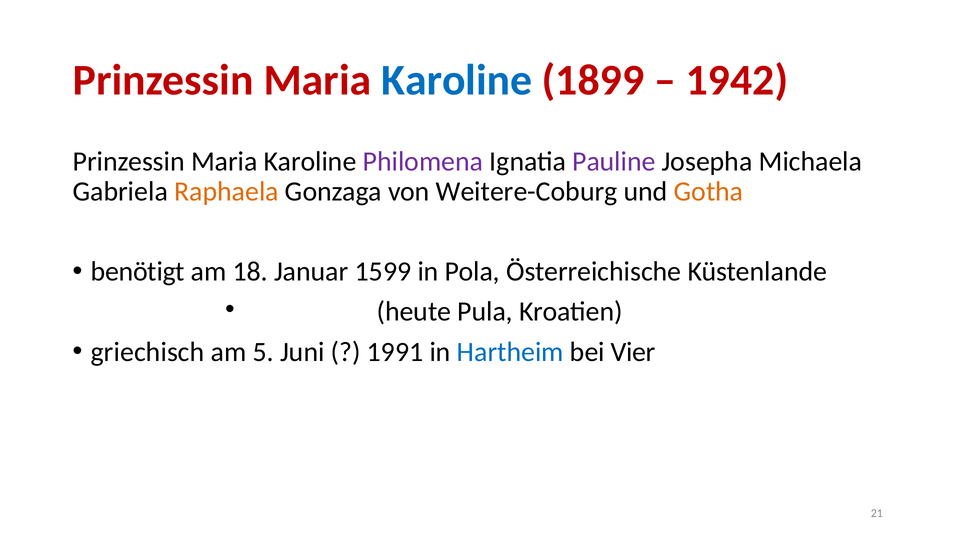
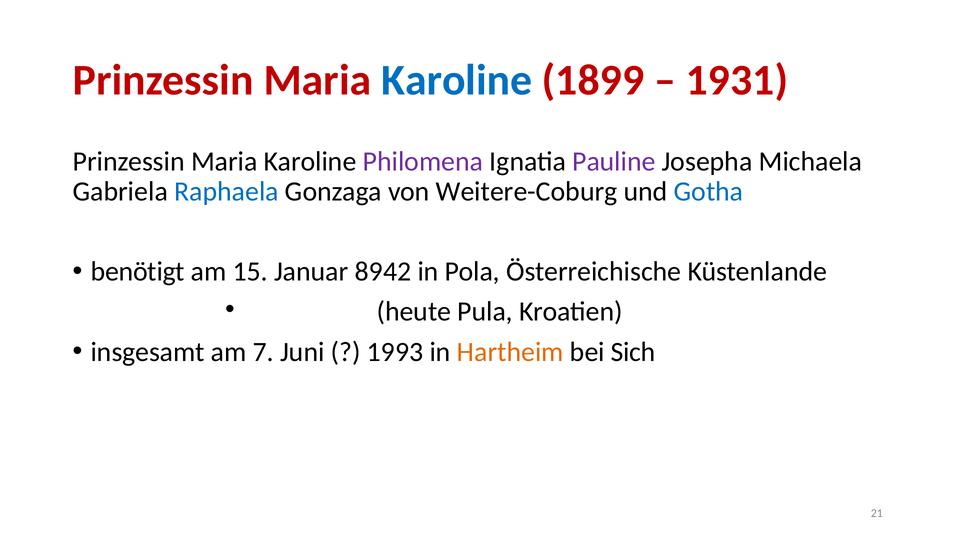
1942: 1942 -> 1931
Raphaela colour: orange -> blue
Gotha colour: orange -> blue
18: 18 -> 15
1599: 1599 -> 8942
griechisch: griechisch -> insgesamt
5: 5 -> 7
1991: 1991 -> 1993
Hartheim colour: blue -> orange
Vier: Vier -> Sich
